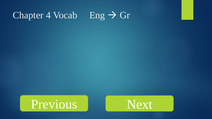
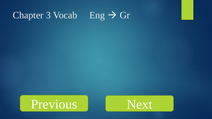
4: 4 -> 3
